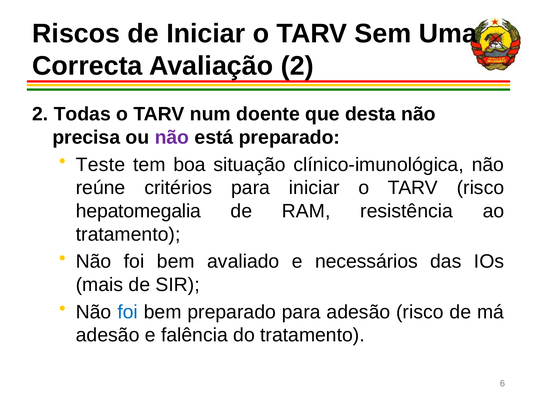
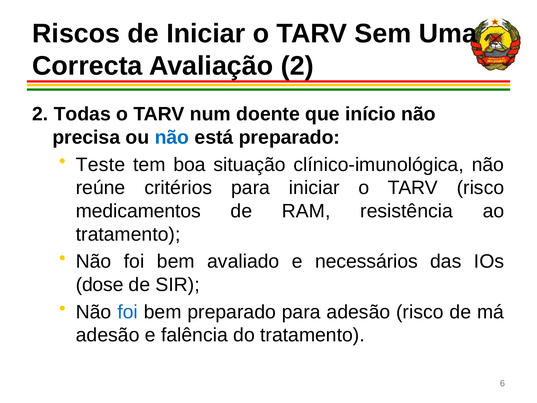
desta: desta -> início
não at (172, 137) colour: purple -> blue
hepatomegalia: hepatomegalia -> medicamentos
mais: mais -> dose
